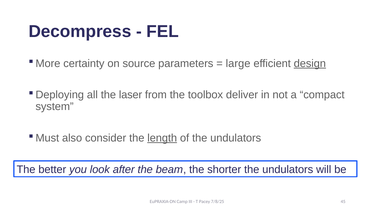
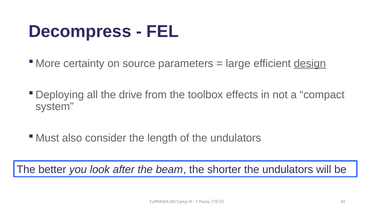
laser: laser -> drive
deliver: deliver -> effects
length underline: present -> none
